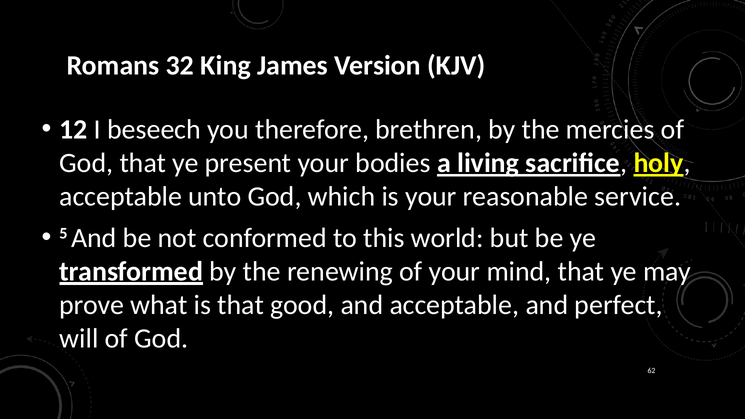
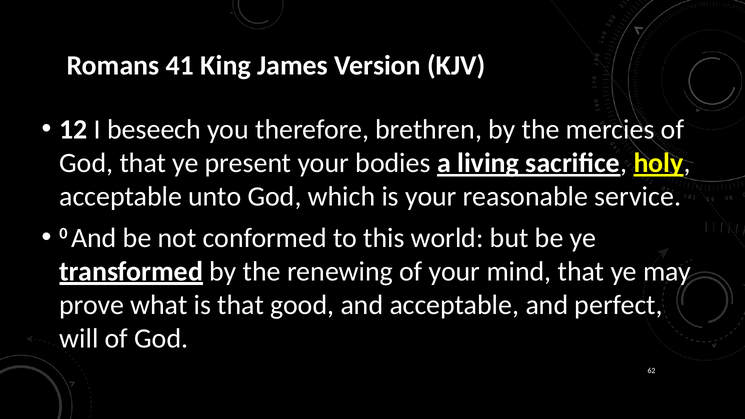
32: 32 -> 41
5: 5 -> 0
